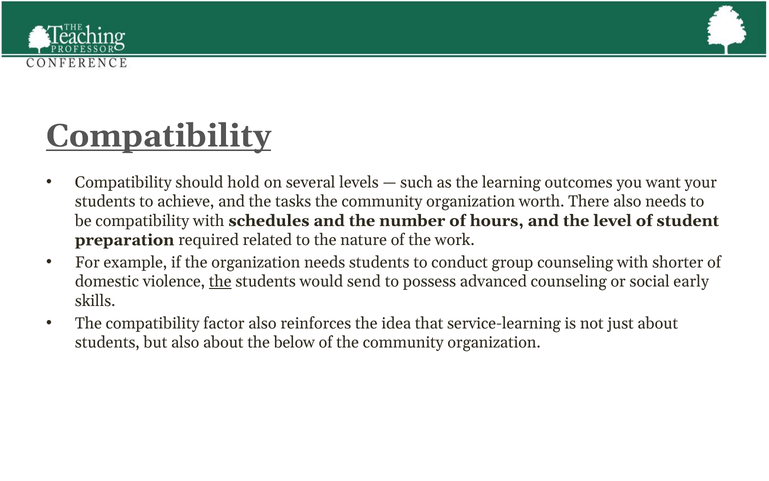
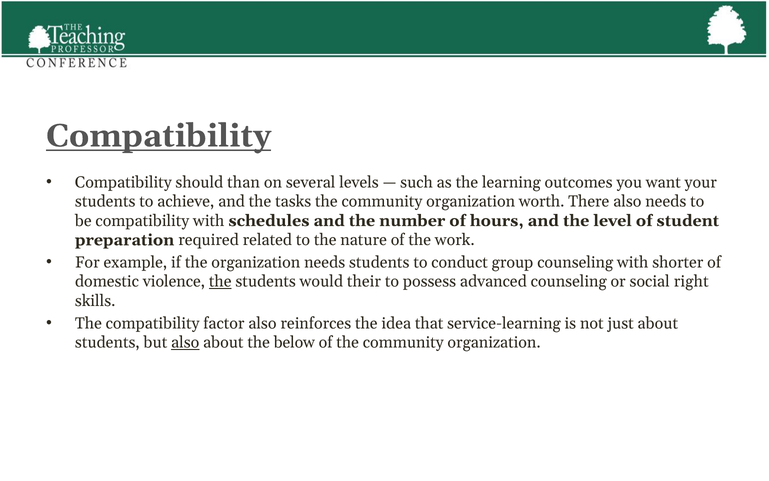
hold: hold -> than
send: send -> their
early: early -> right
also at (185, 342) underline: none -> present
